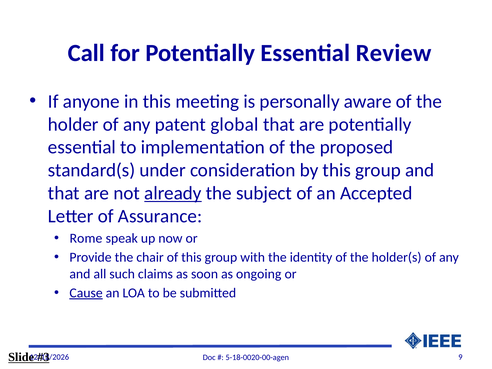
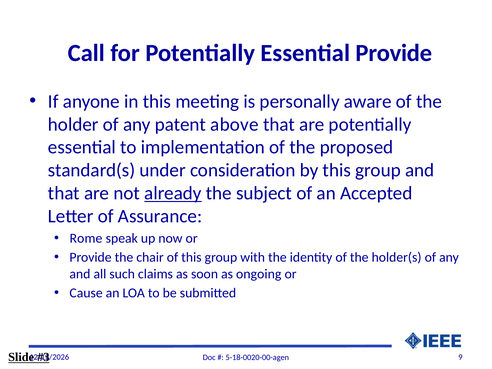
Essential Review: Review -> Provide
global: global -> above
Cause underline: present -> none
